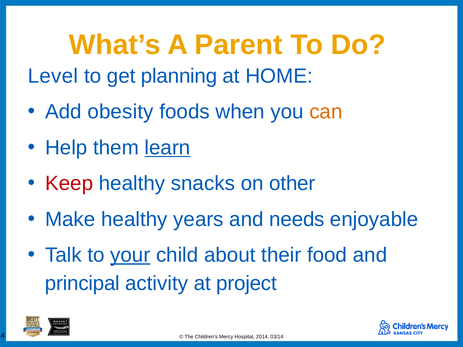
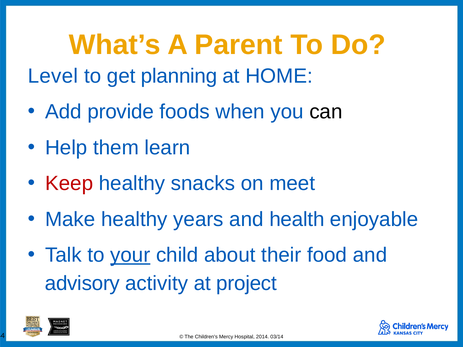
obesity: obesity -> provide
can colour: orange -> black
learn underline: present -> none
other: other -> meet
needs: needs -> health
principal: principal -> advisory
